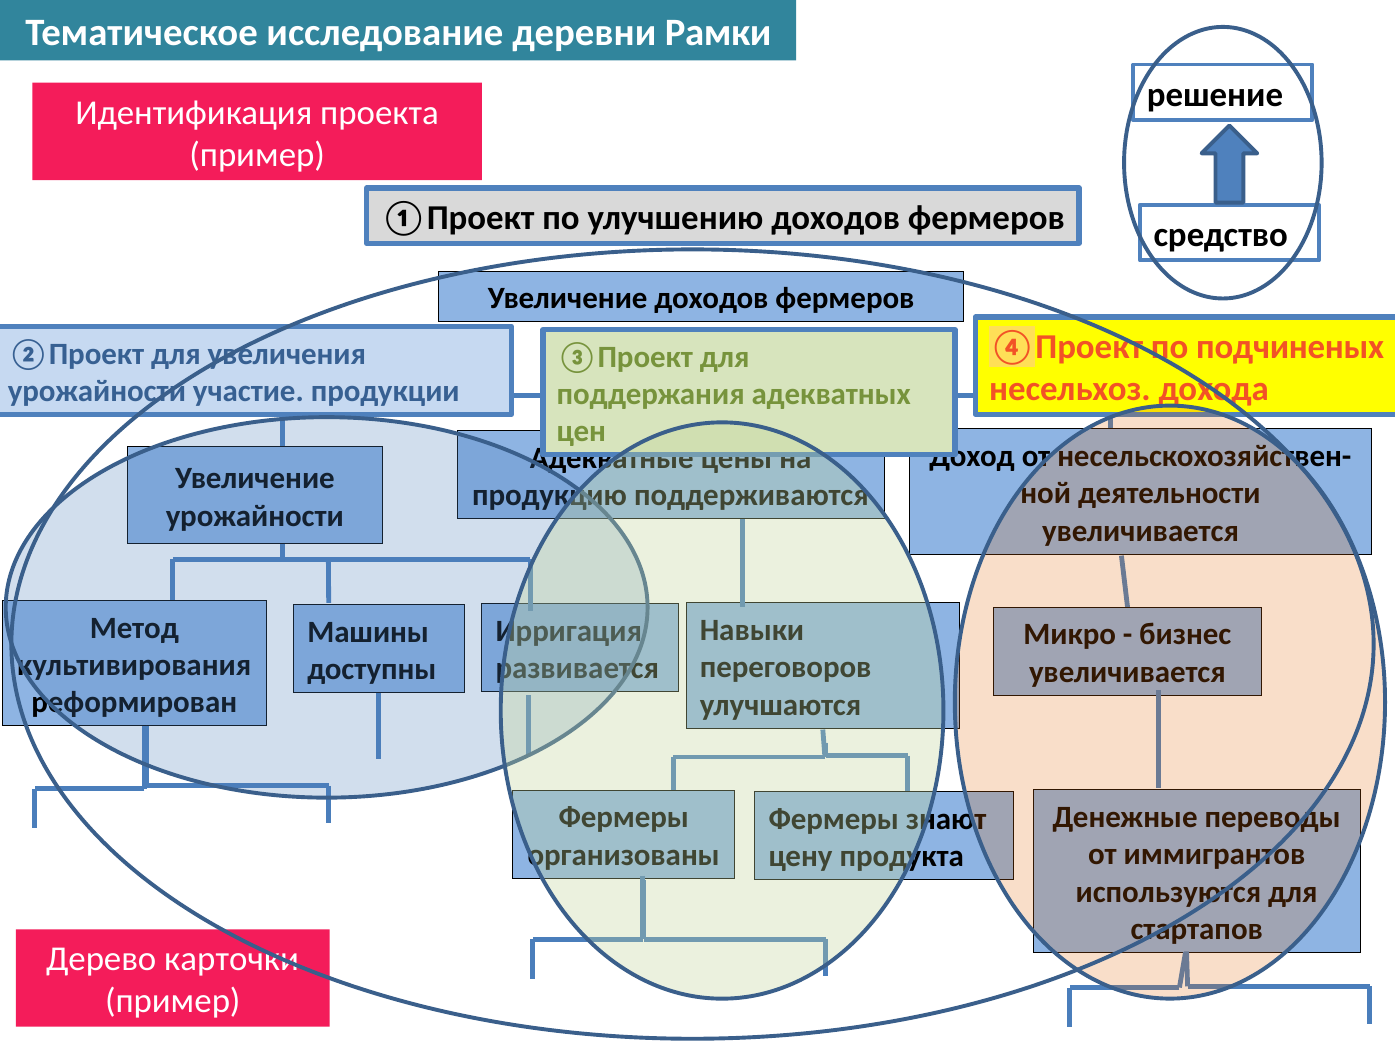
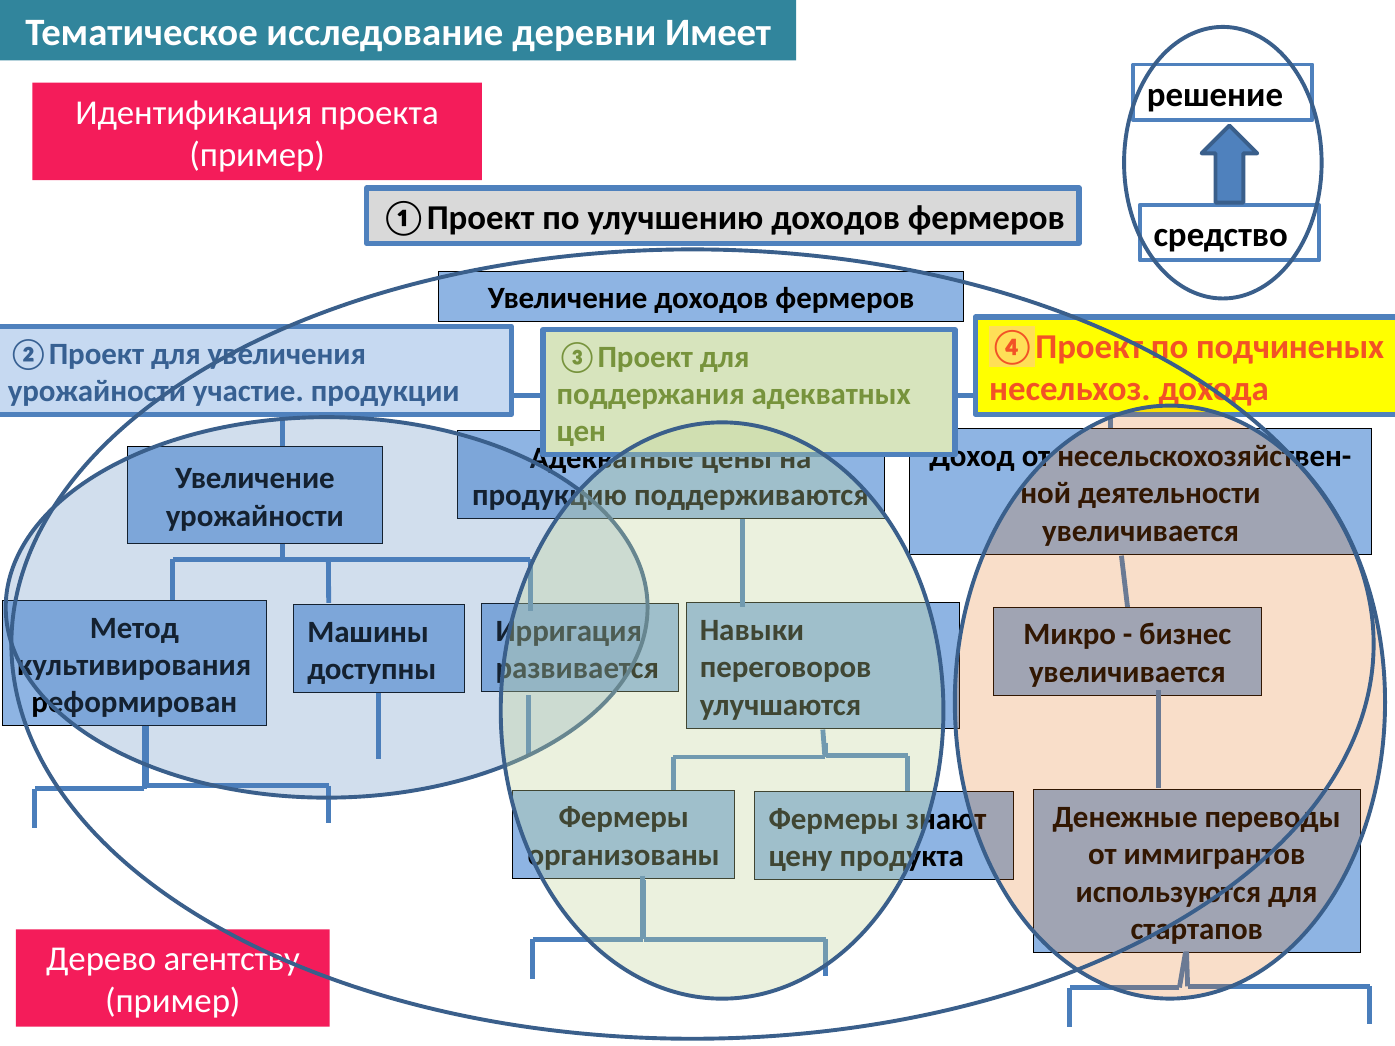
Рамки: Рамки -> Имеет
карточки: карточки -> агентству
